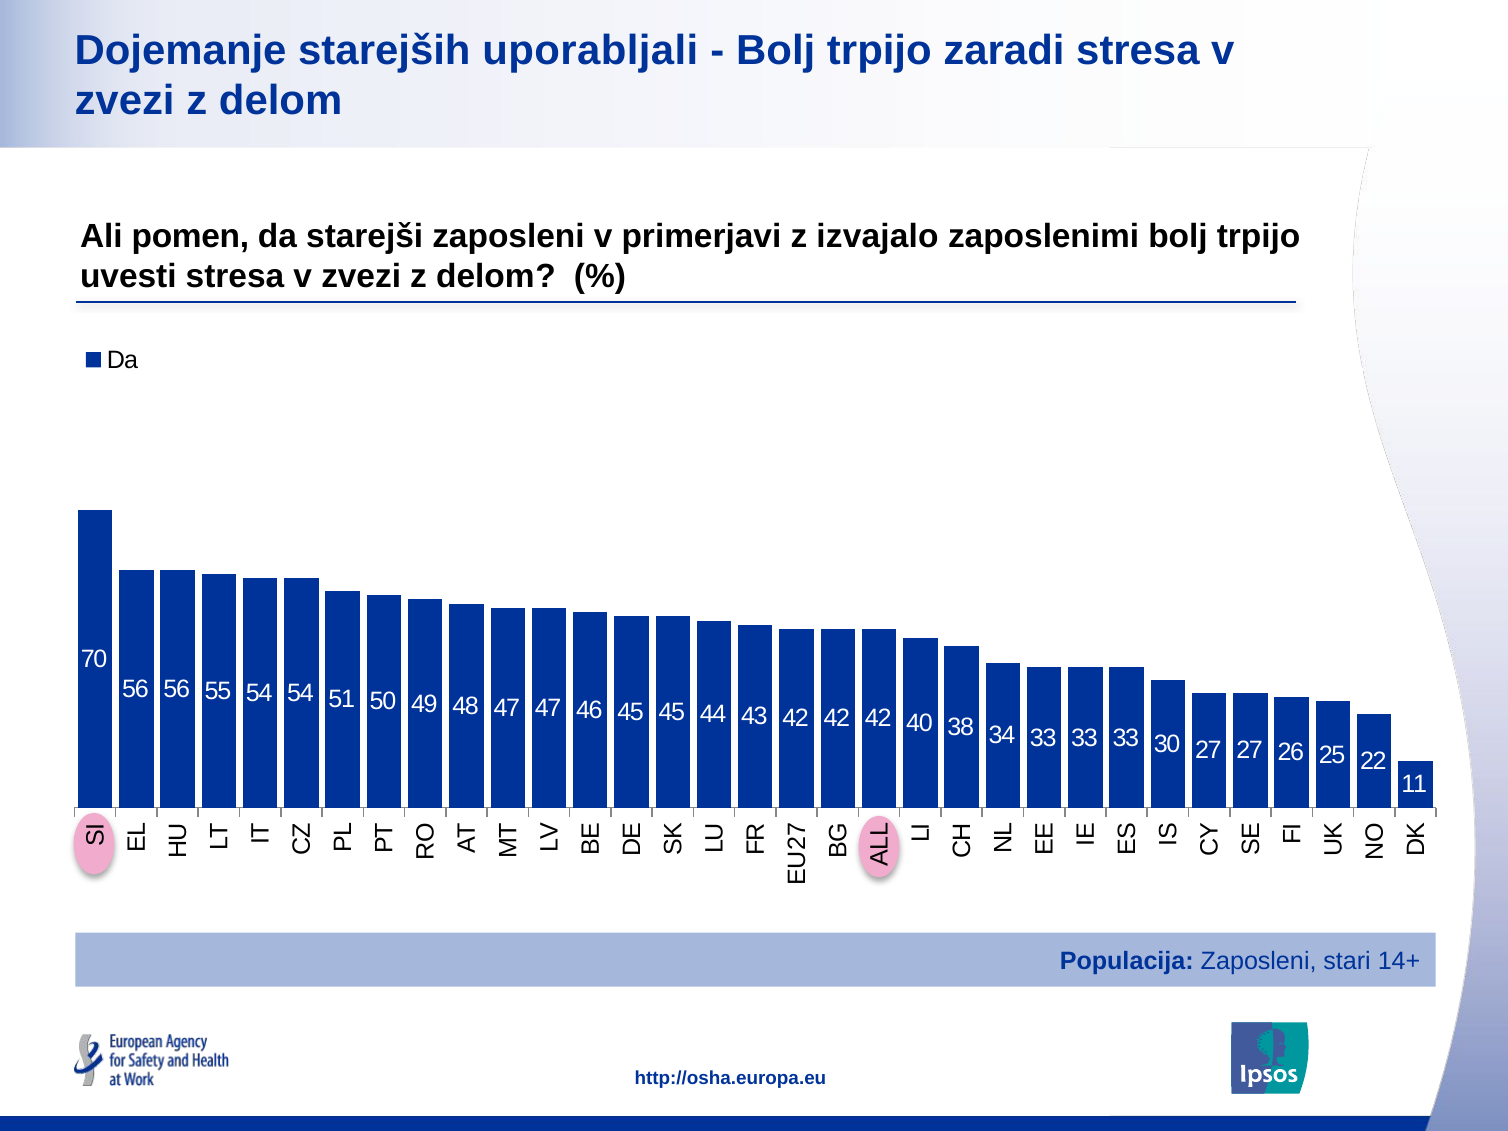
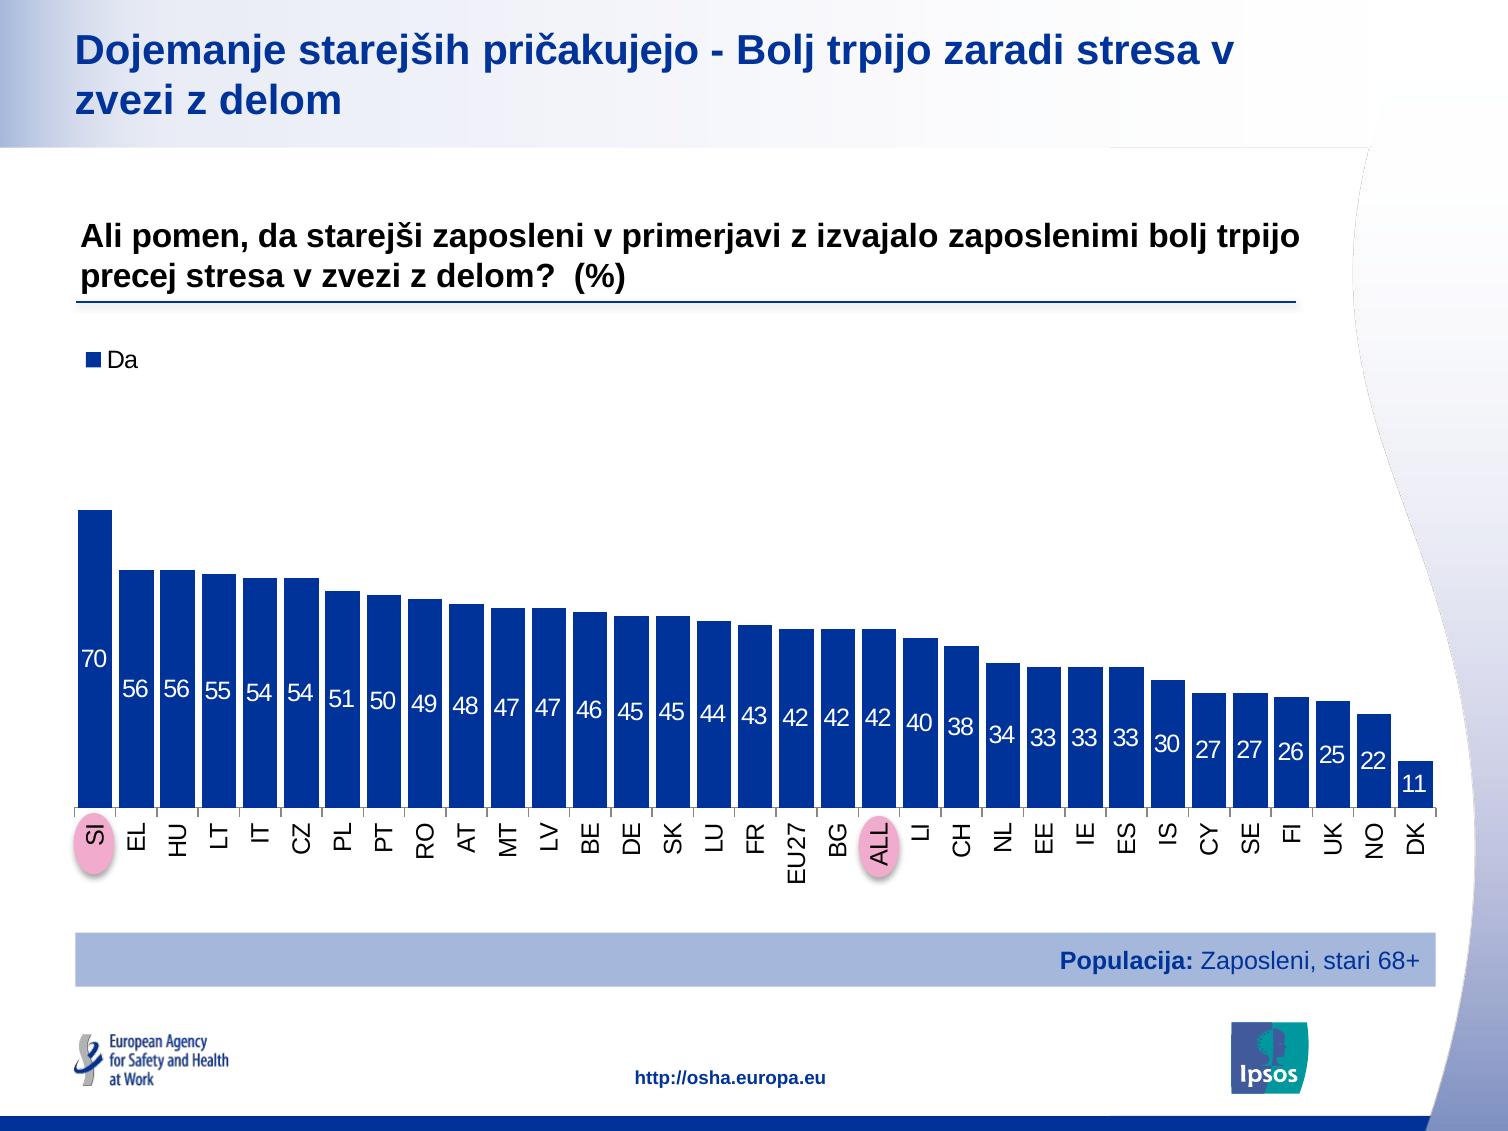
uporabljali: uporabljali -> pričakujejo
uvesti: uvesti -> precej
14+: 14+ -> 68+
